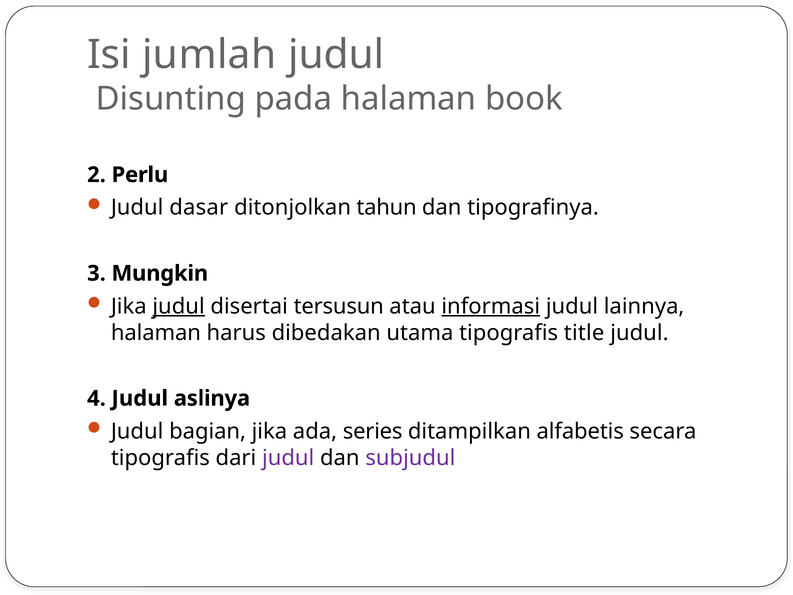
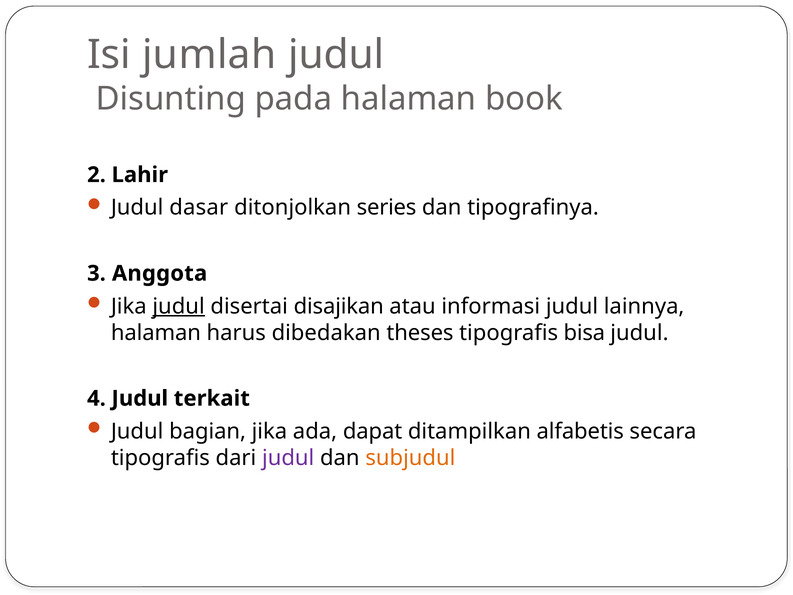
Perlu: Perlu -> Lahir
tahun: tahun -> series
Mungkin: Mungkin -> Anggota
tersusun: tersusun -> disajikan
informasi underline: present -> none
utama: utama -> theses
title: title -> bisa
aslinya: aslinya -> terkait
series: series -> dapat
subjudul colour: purple -> orange
